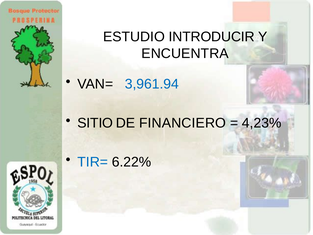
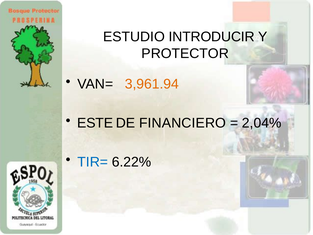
ENCUENTRA: ENCUENTRA -> PROTECTOR
3,961.94 colour: blue -> orange
SITIO: SITIO -> ESTE
4,23%: 4,23% -> 2,04%
